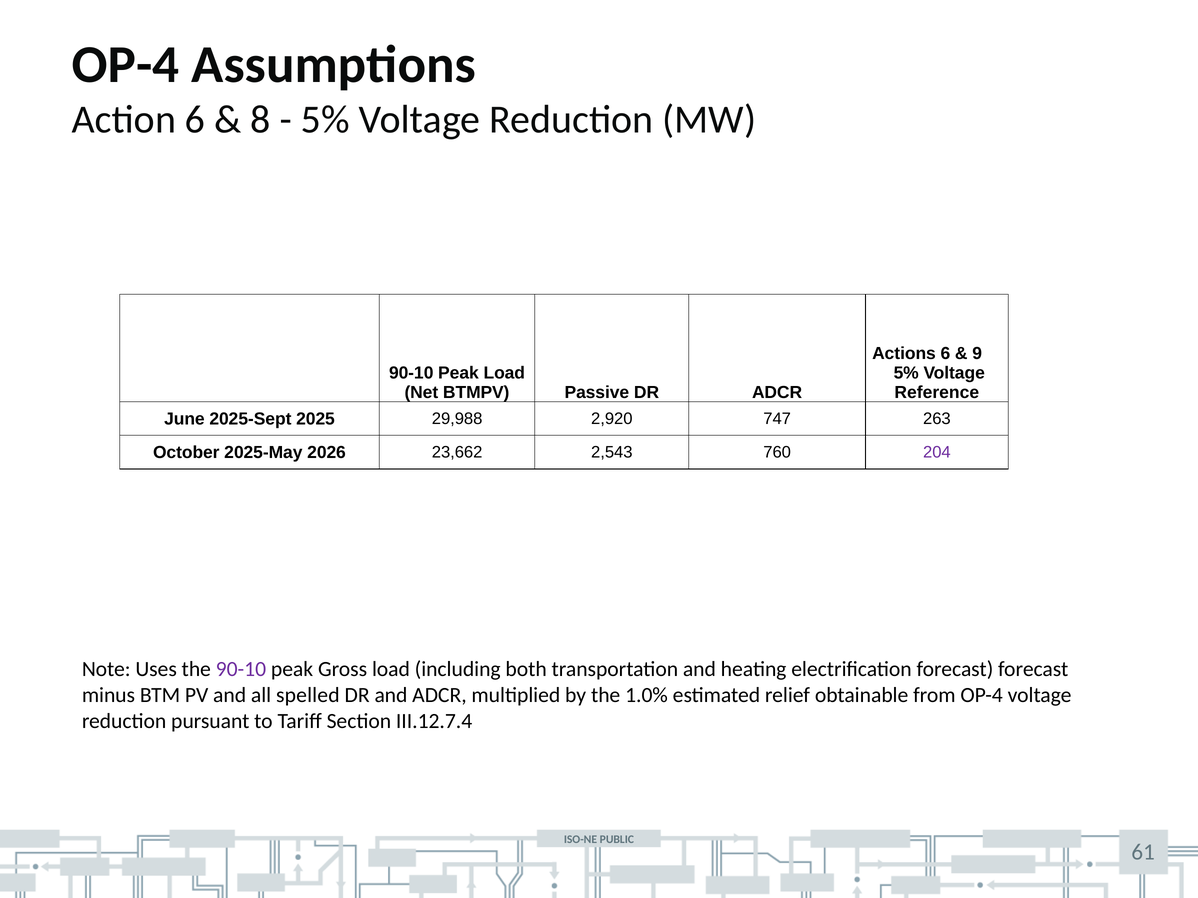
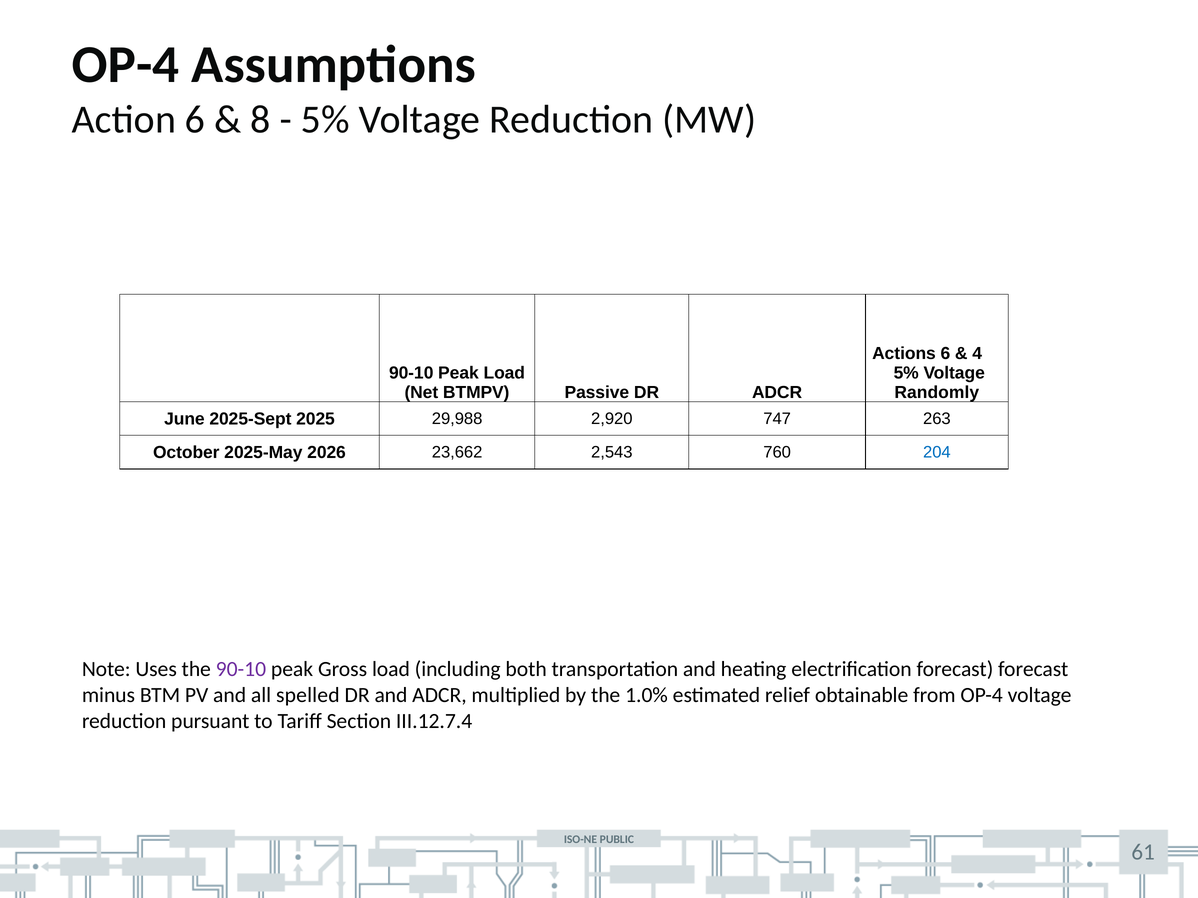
9: 9 -> 4
Reference: Reference -> Randomly
204 colour: purple -> blue
